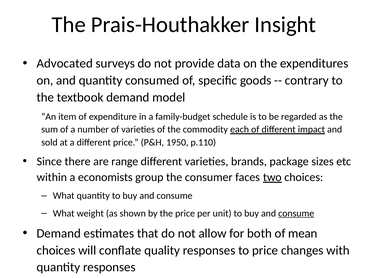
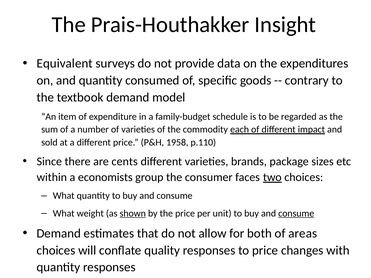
Advocated: Advocated -> Equivalent
1950: 1950 -> 1958
range: range -> cents
shown underline: none -> present
mean: mean -> areas
